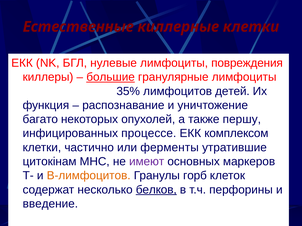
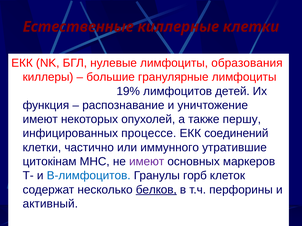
повреждения: повреждения -> образования
большие underline: present -> none
35%: 35% -> 19%
багато at (40, 120): багато -> имеют
комплексом: комплексом -> соединений
ферменты: ферменты -> иммунного
В-лимфоцитов colour: orange -> blue
введение: введение -> активный
